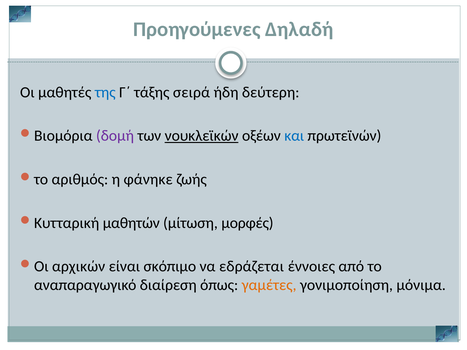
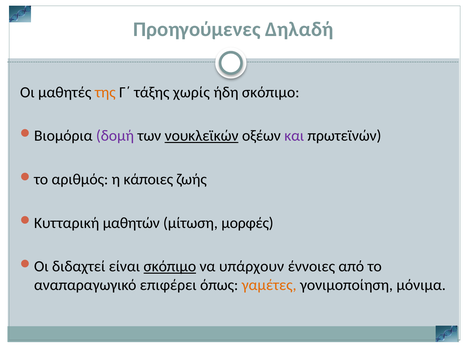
της colour: blue -> orange
σειρά: σειρά -> χωρίς
ήδη δεύτερη: δεύτερη -> σκόπιμο
και colour: blue -> purple
φάνηκε: φάνηκε -> κάποιες
αρχικών: αρχικών -> διδαχτεί
σκόπιμο at (170, 267) underline: none -> present
εδράζεται: εδράζεται -> υπάρχουν
διαίρεση: διαίρεση -> επιφέρει
